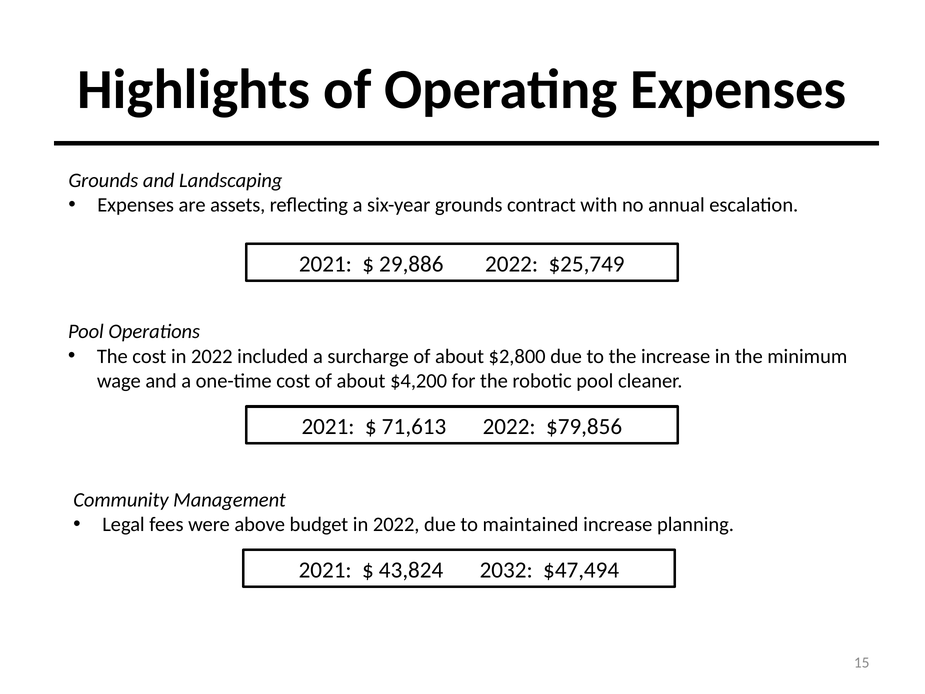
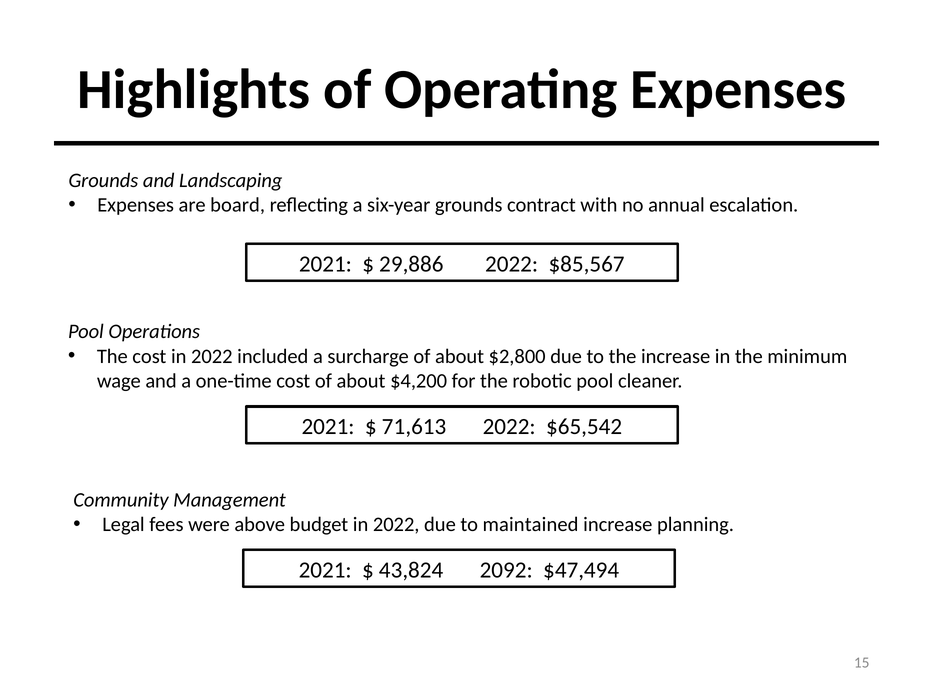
assets: assets -> board
$25,749: $25,749 -> $85,567
$79,856: $79,856 -> $65,542
2032: 2032 -> 2092
